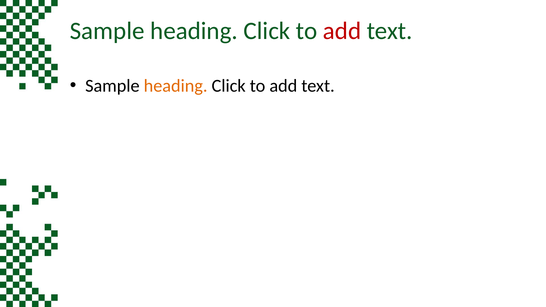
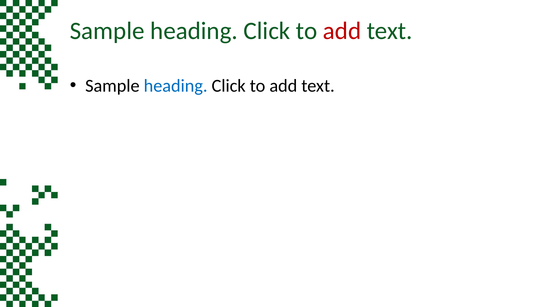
heading at (176, 86) colour: orange -> blue
